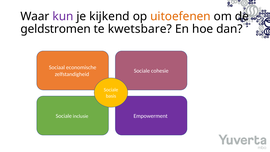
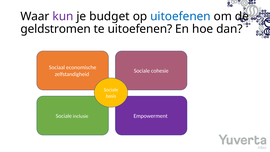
kijkend: kijkend -> budget
uitoefenen at (180, 16) colour: orange -> blue
te kwetsbare: kwetsbare -> uitoefenen
